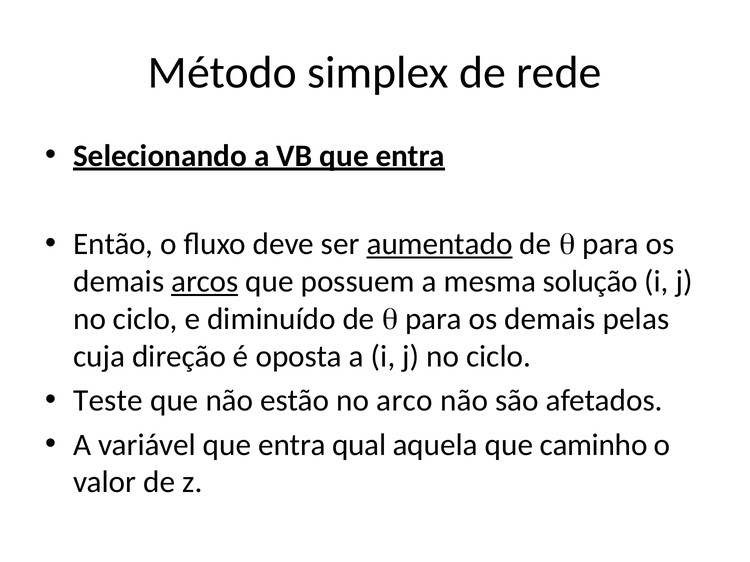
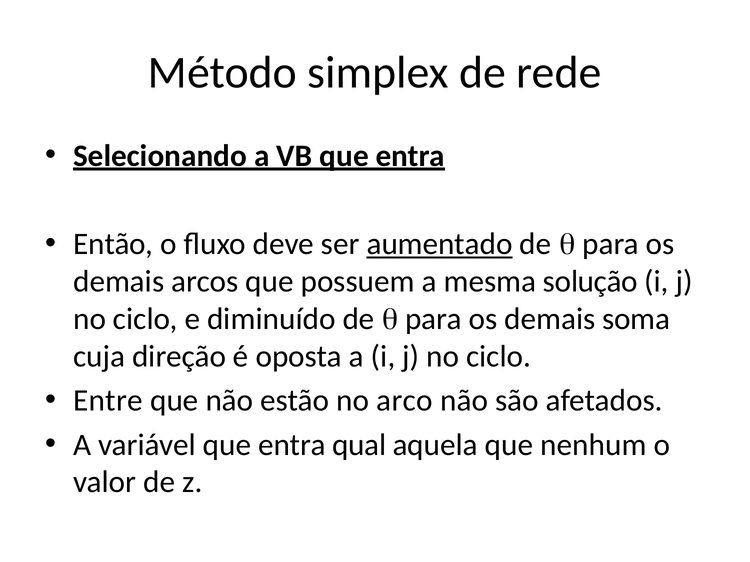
arcos underline: present -> none
pelas: pelas -> soma
Teste: Teste -> Entre
caminho: caminho -> nenhum
